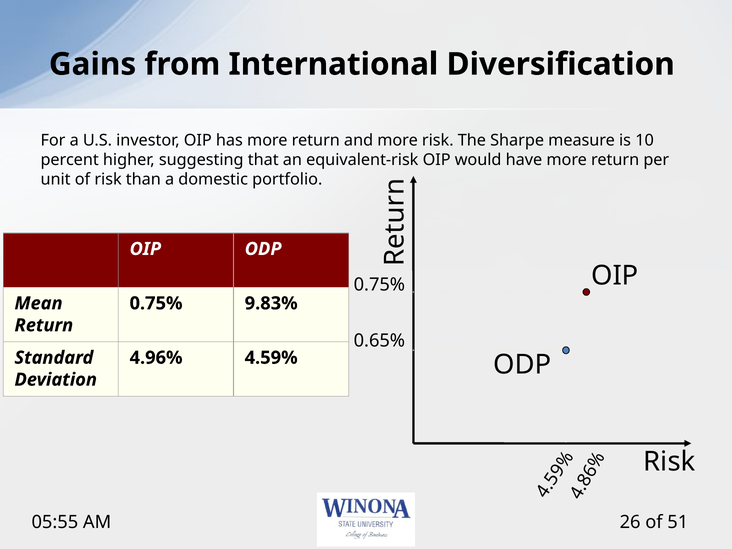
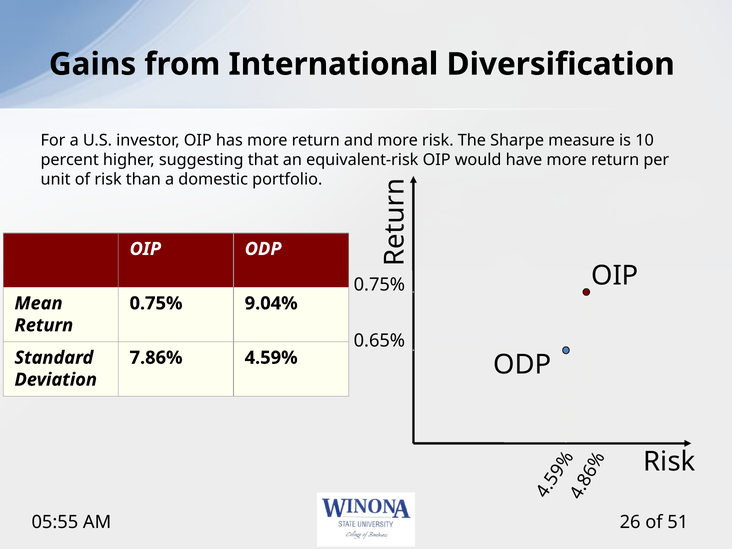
9.83%: 9.83% -> 9.04%
4.96%: 4.96% -> 7.86%
